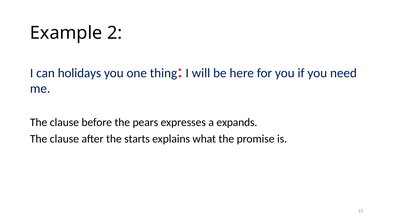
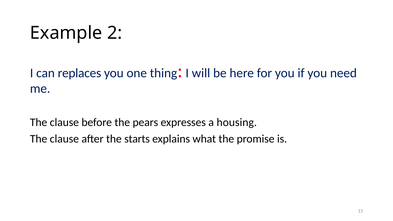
holidays: holidays -> replaces
expands: expands -> housing
